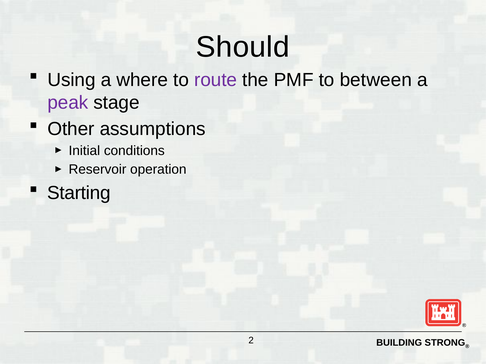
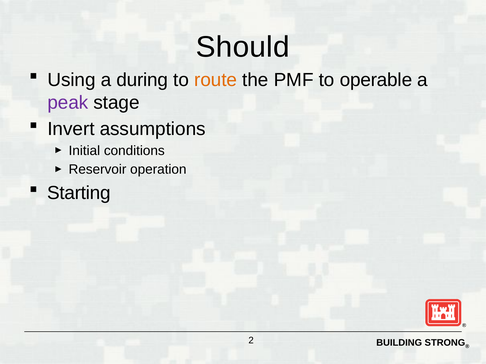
where: where -> during
route colour: purple -> orange
between: between -> operable
Other: Other -> Invert
